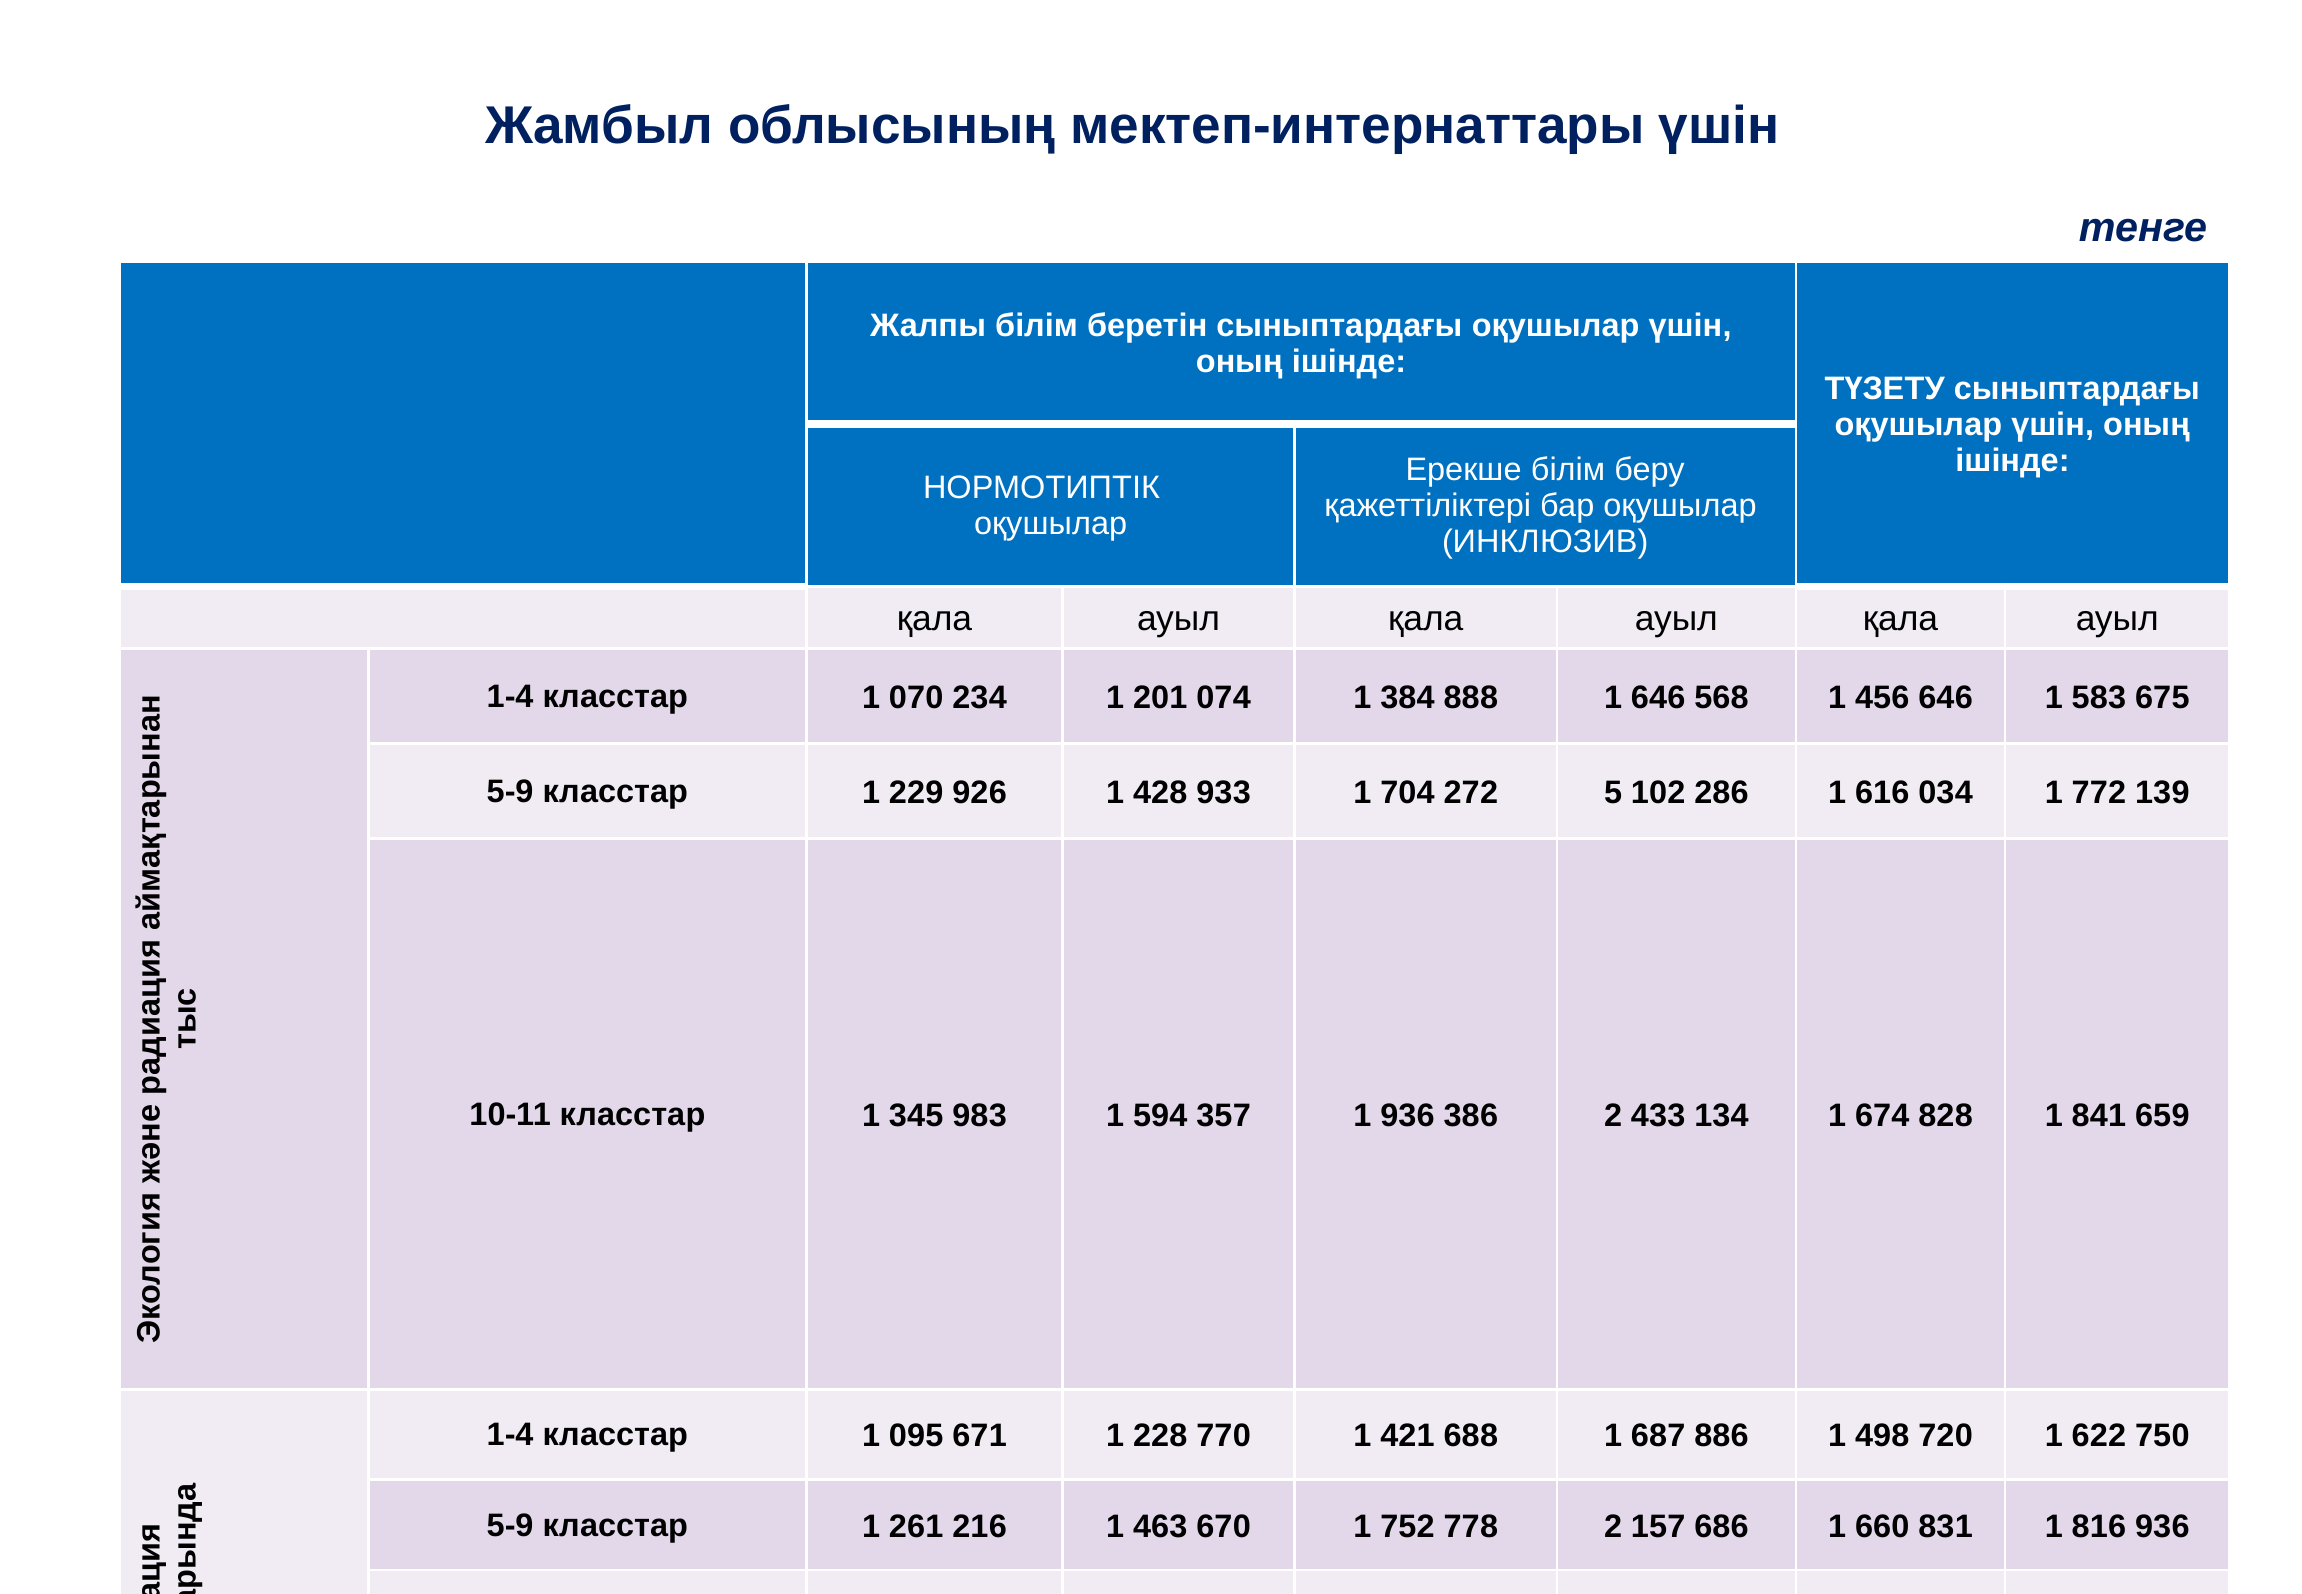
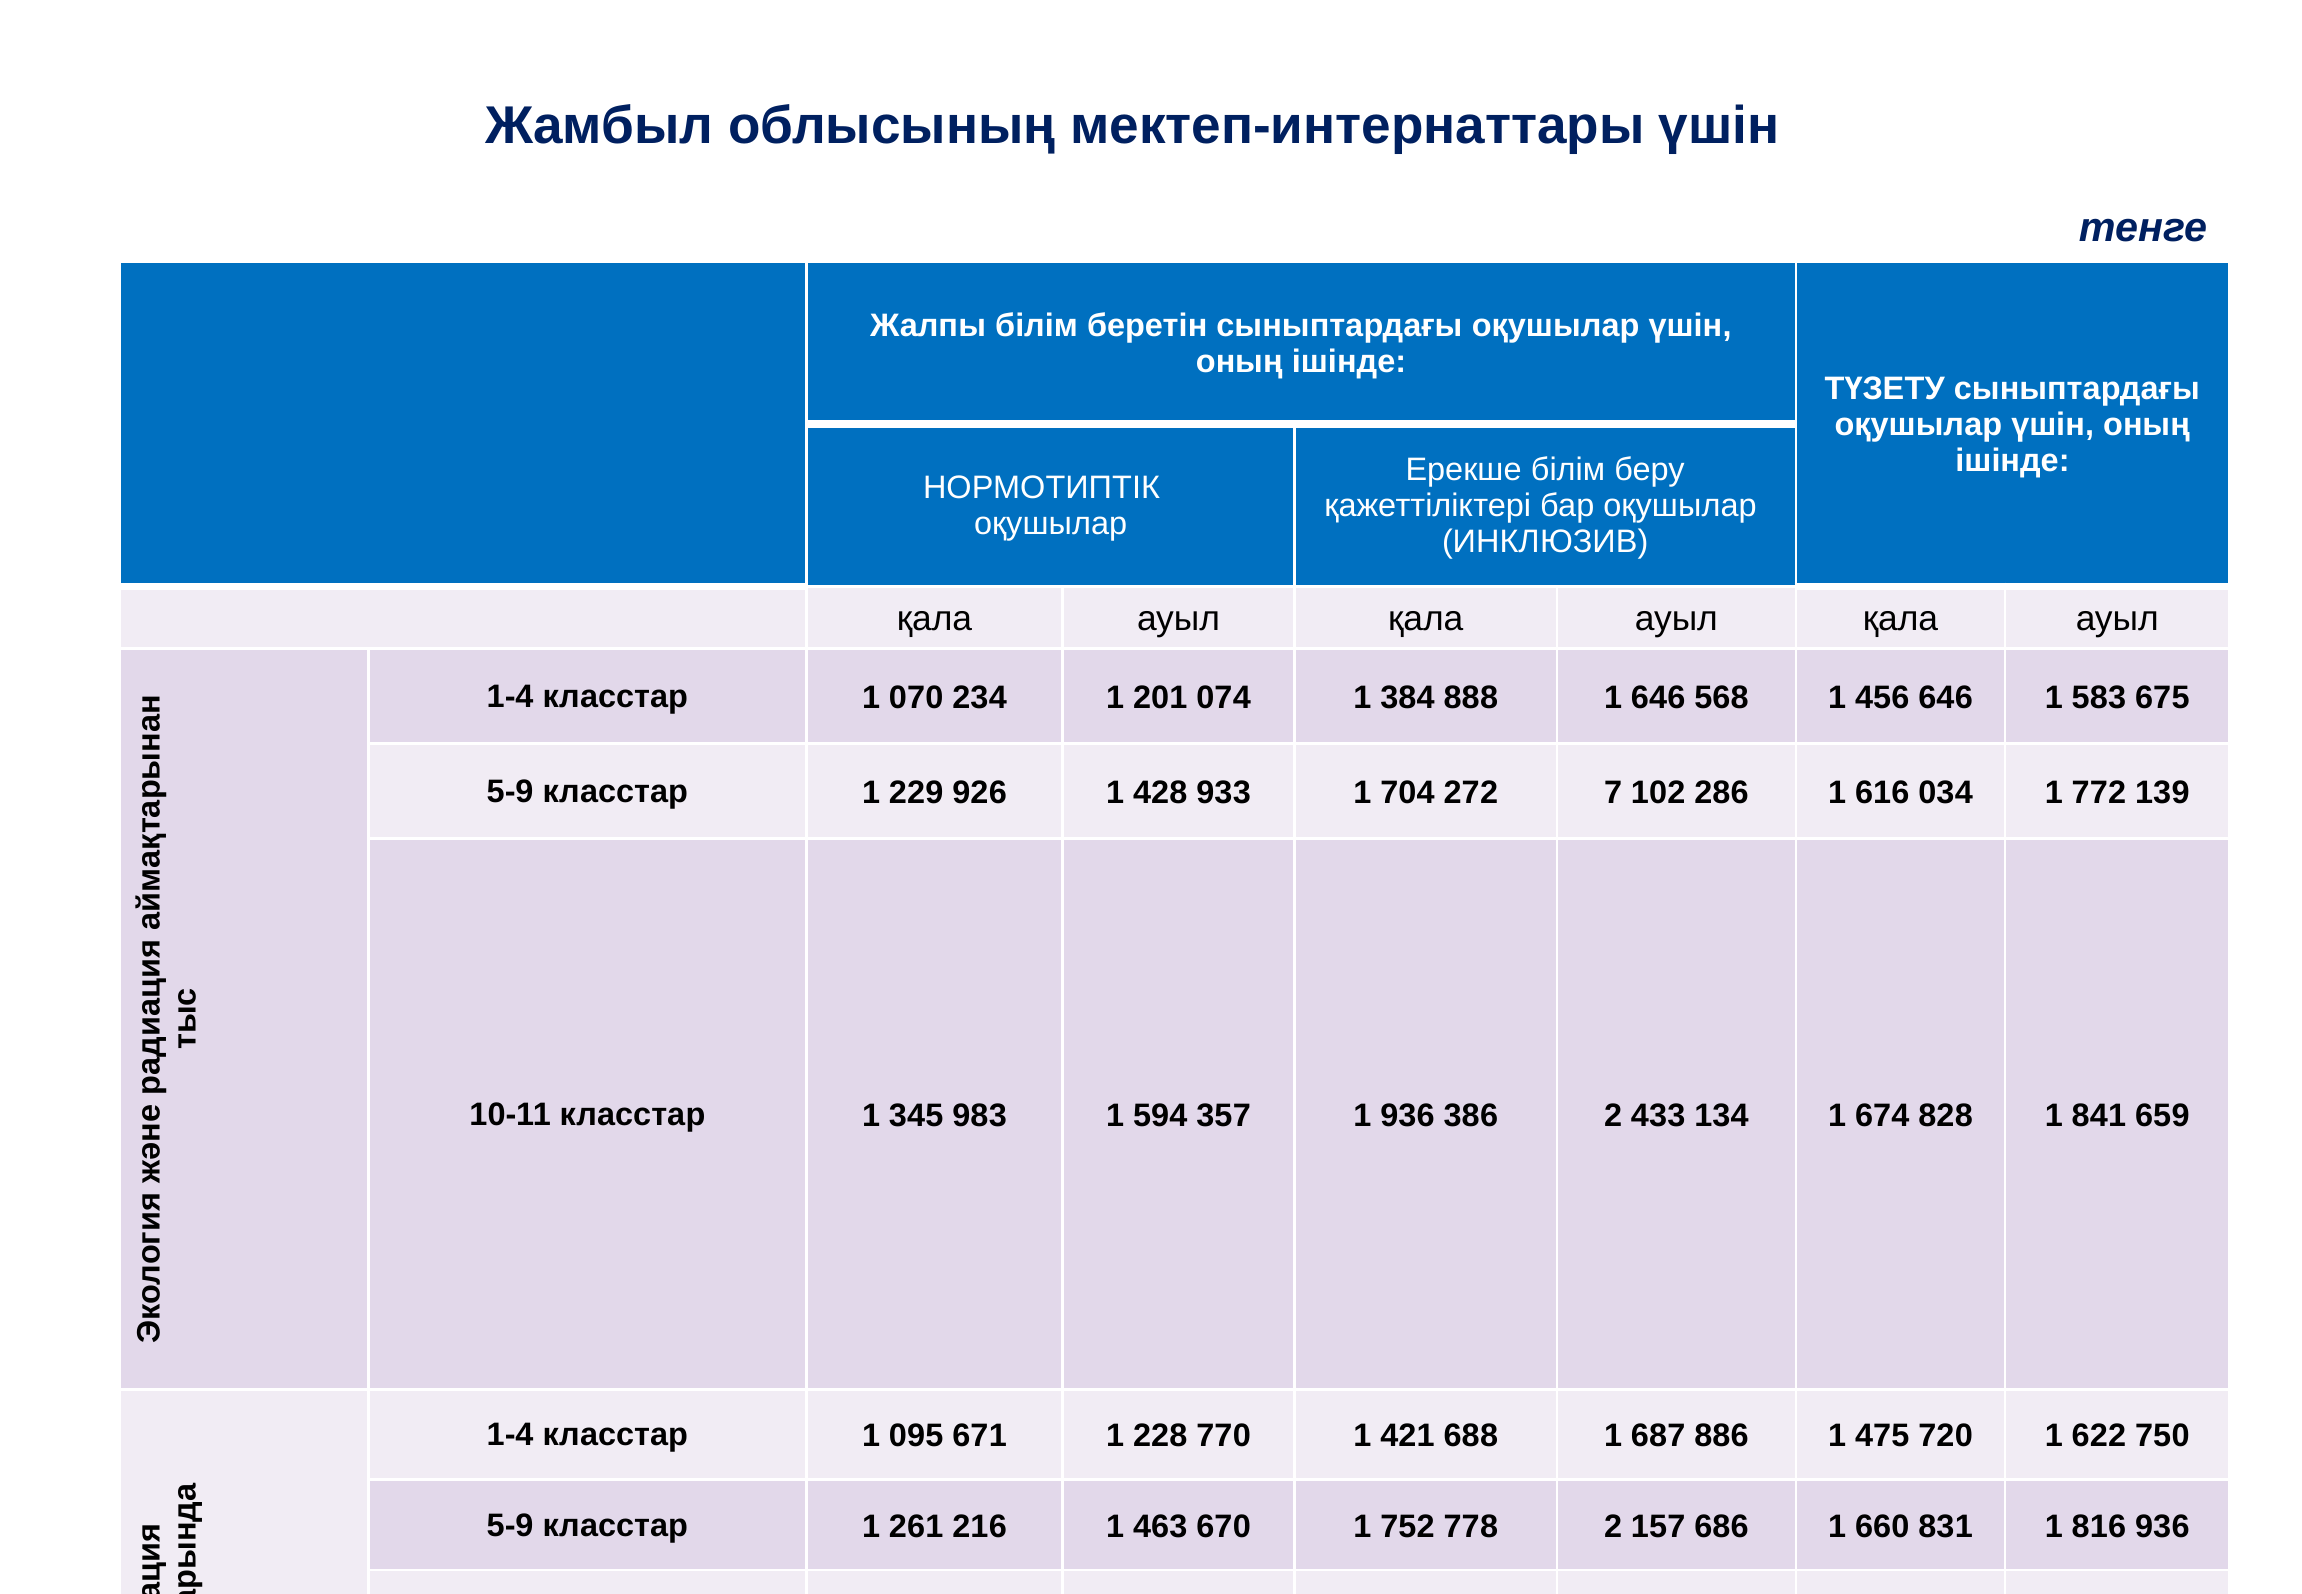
5: 5 -> 7
1 498: 498 -> 475
